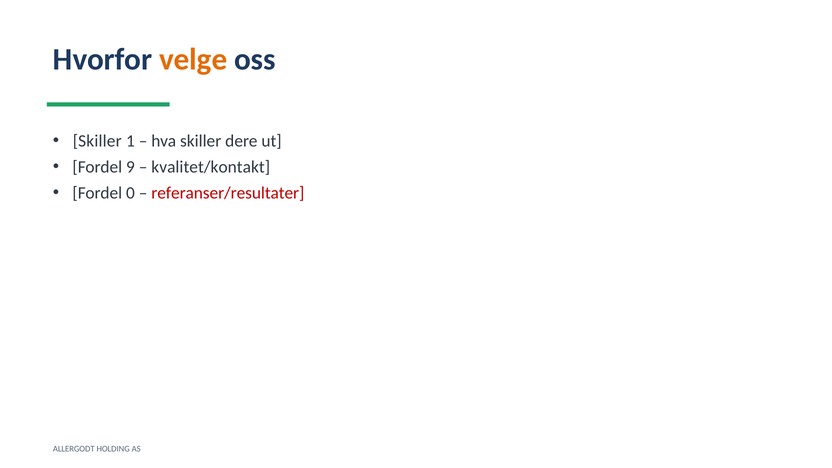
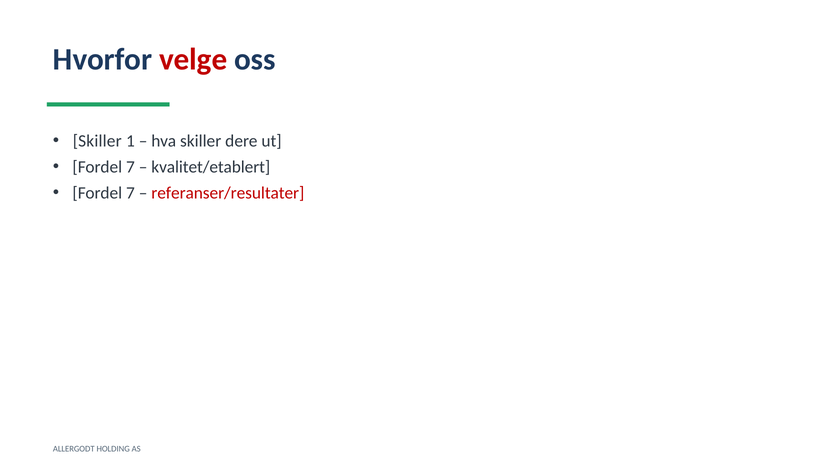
velge colour: orange -> red
9 at (130, 167): 9 -> 7
kvalitet/kontakt: kvalitet/kontakt -> kvalitet/etablert
0 at (130, 193): 0 -> 7
